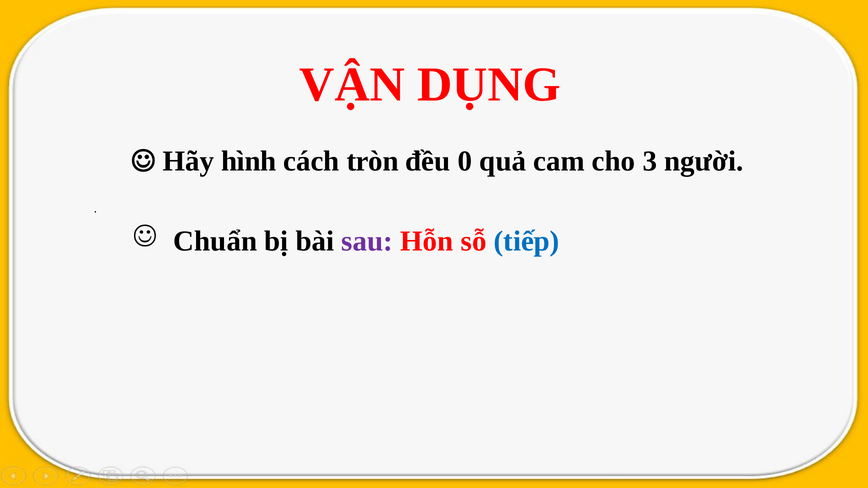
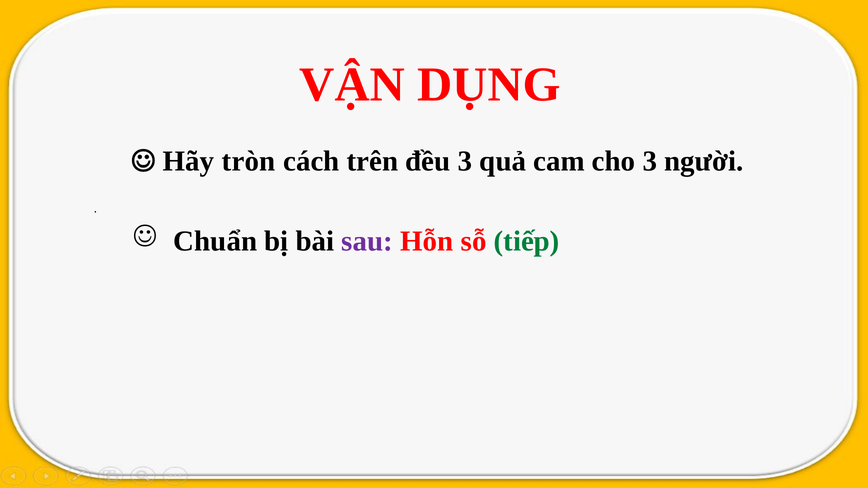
hình: hình -> tròn
tròn: tròn -> trên
đều 0: 0 -> 3
tiếp colour: blue -> green
